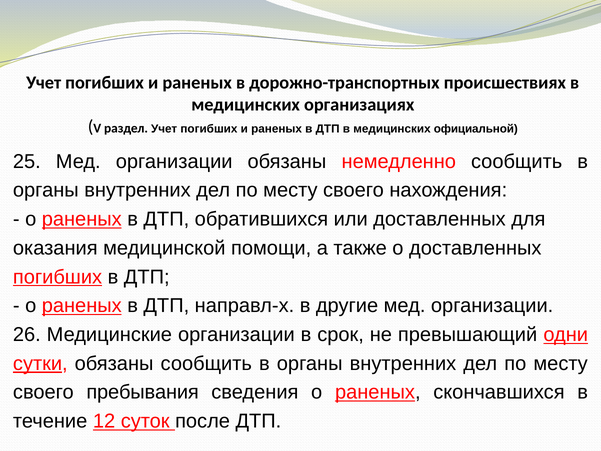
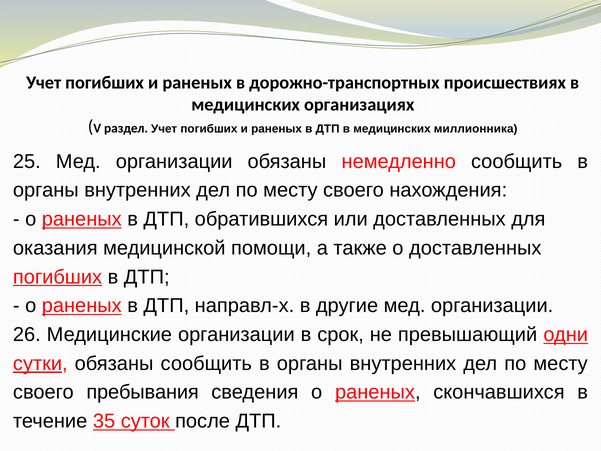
официальной: официальной -> миллионника
12: 12 -> 35
